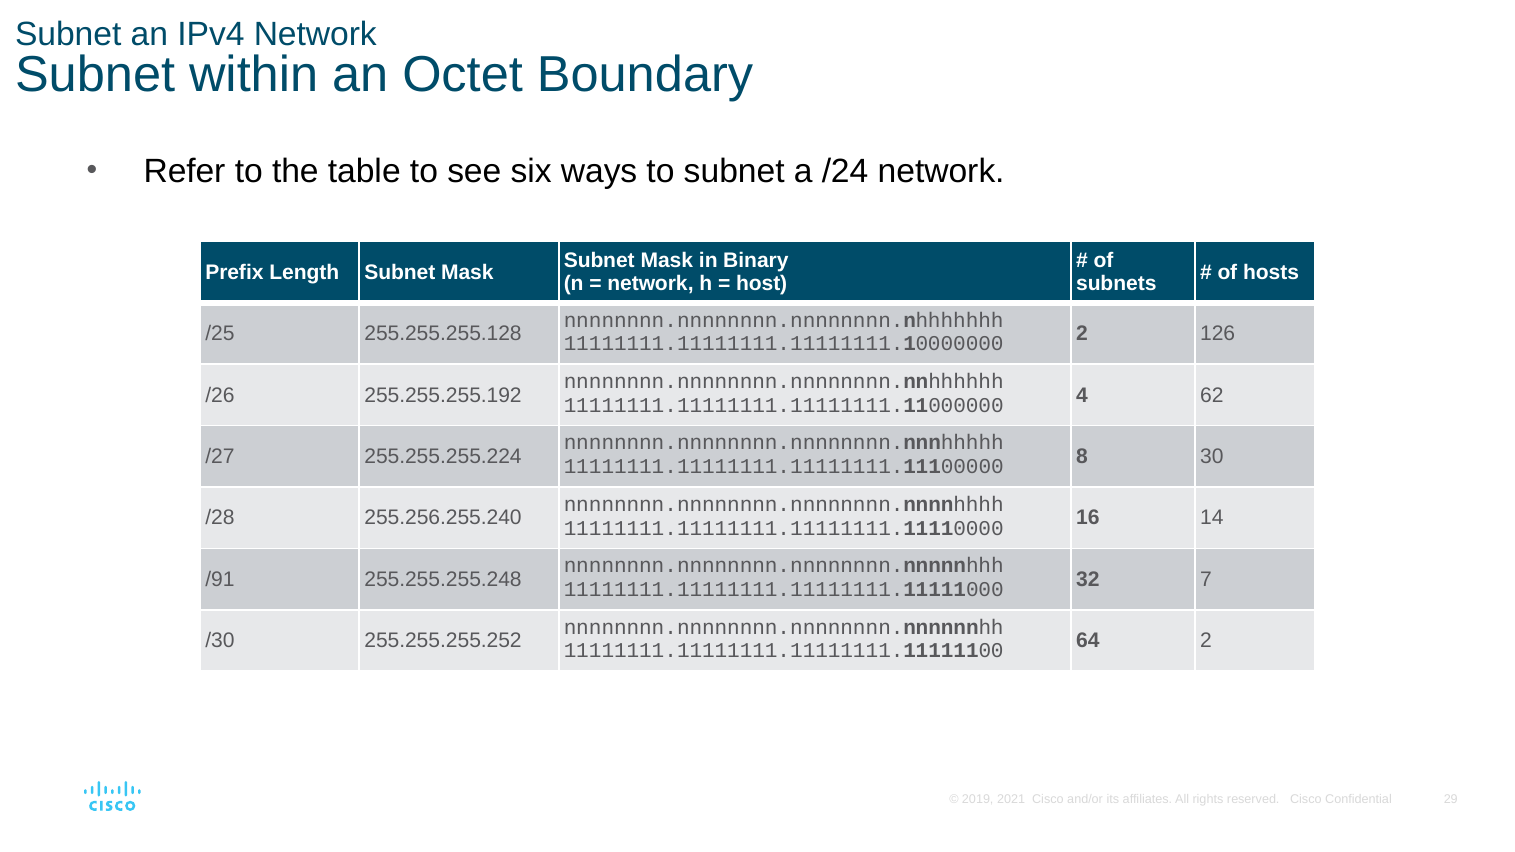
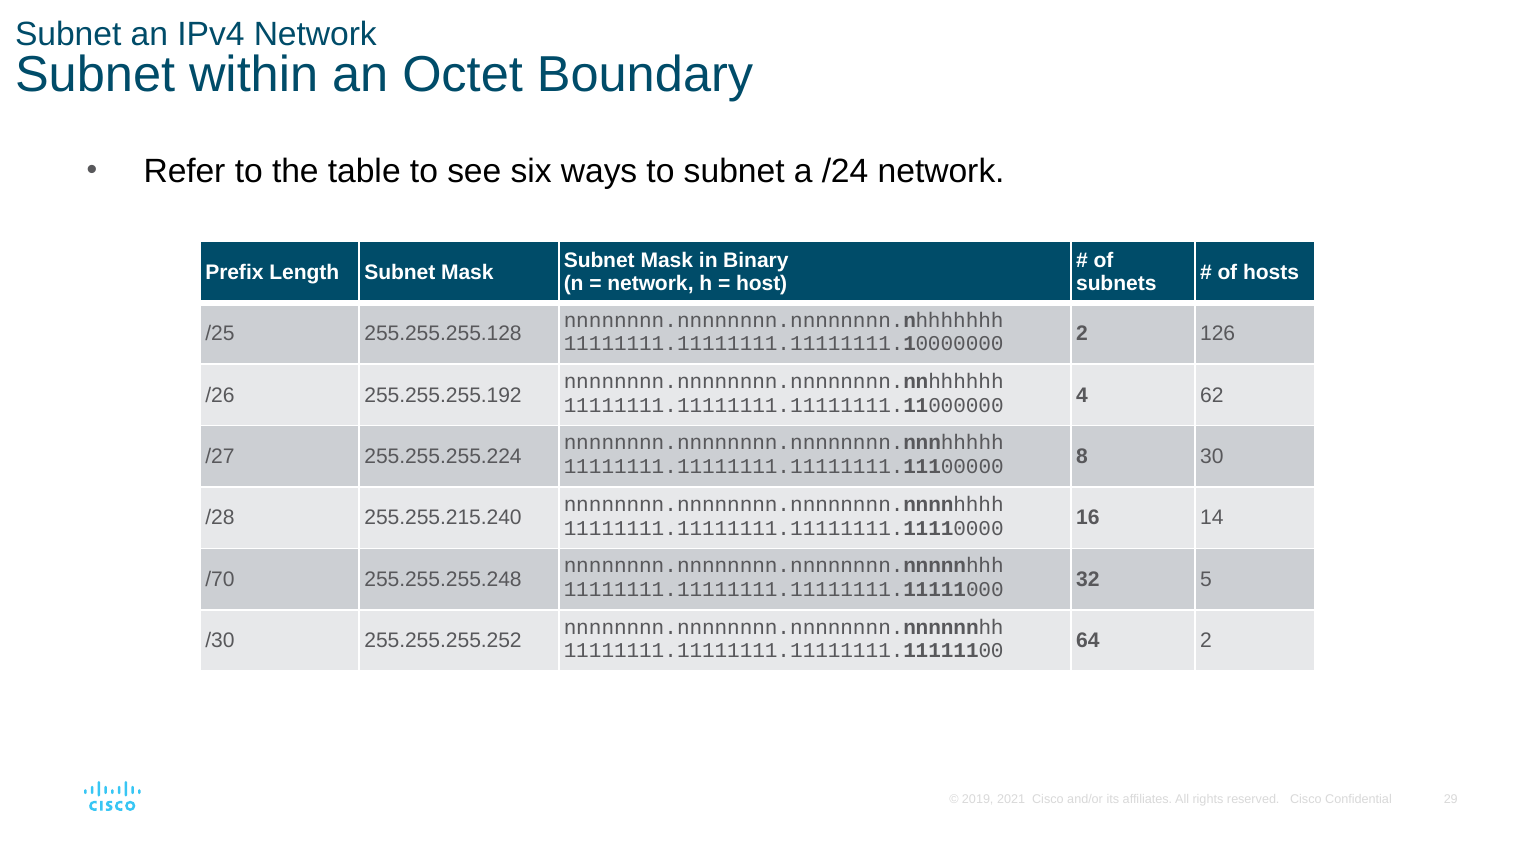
255.256.255.240: 255.256.255.240 -> 255.255.215.240
/91: /91 -> /70
7: 7 -> 5
